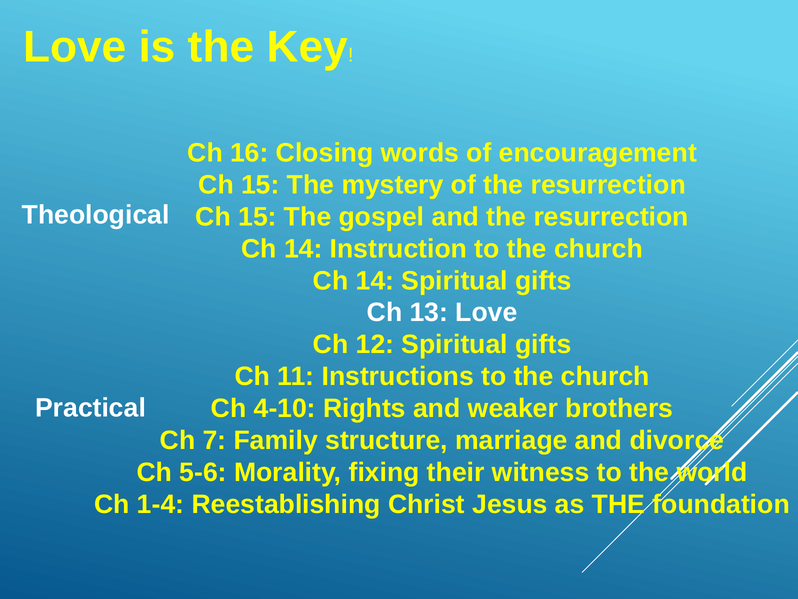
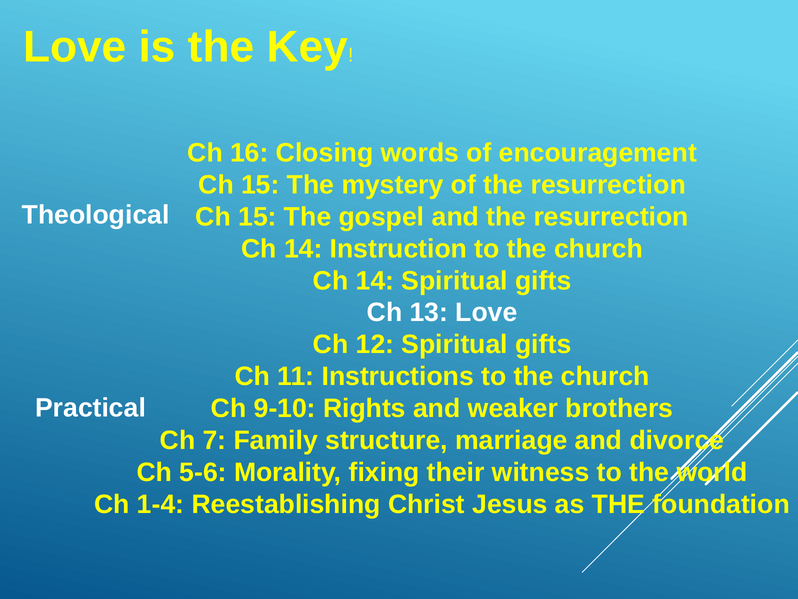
4-10: 4-10 -> 9-10
